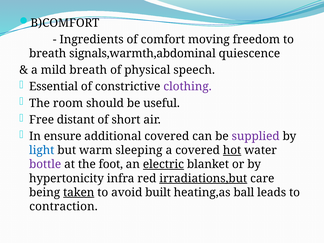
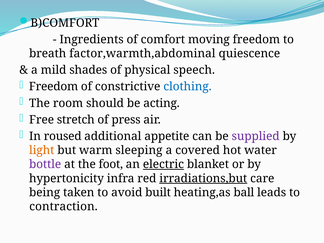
signals,warmth,abdominal: signals,warmth,abdominal -> factor,warmth,abdominal
mild breath: breath -> shades
Essential at (54, 87): Essential -> Freedom
clothing colour: purple -> blue
useful: useful -> acting
distant: distant -> stretch
short: short -> press
ensure: ensure -> roused
additional covered: covered -> appetite
light colour: blue -> orange
hot underline: present -> none
taken underline: present -> none
